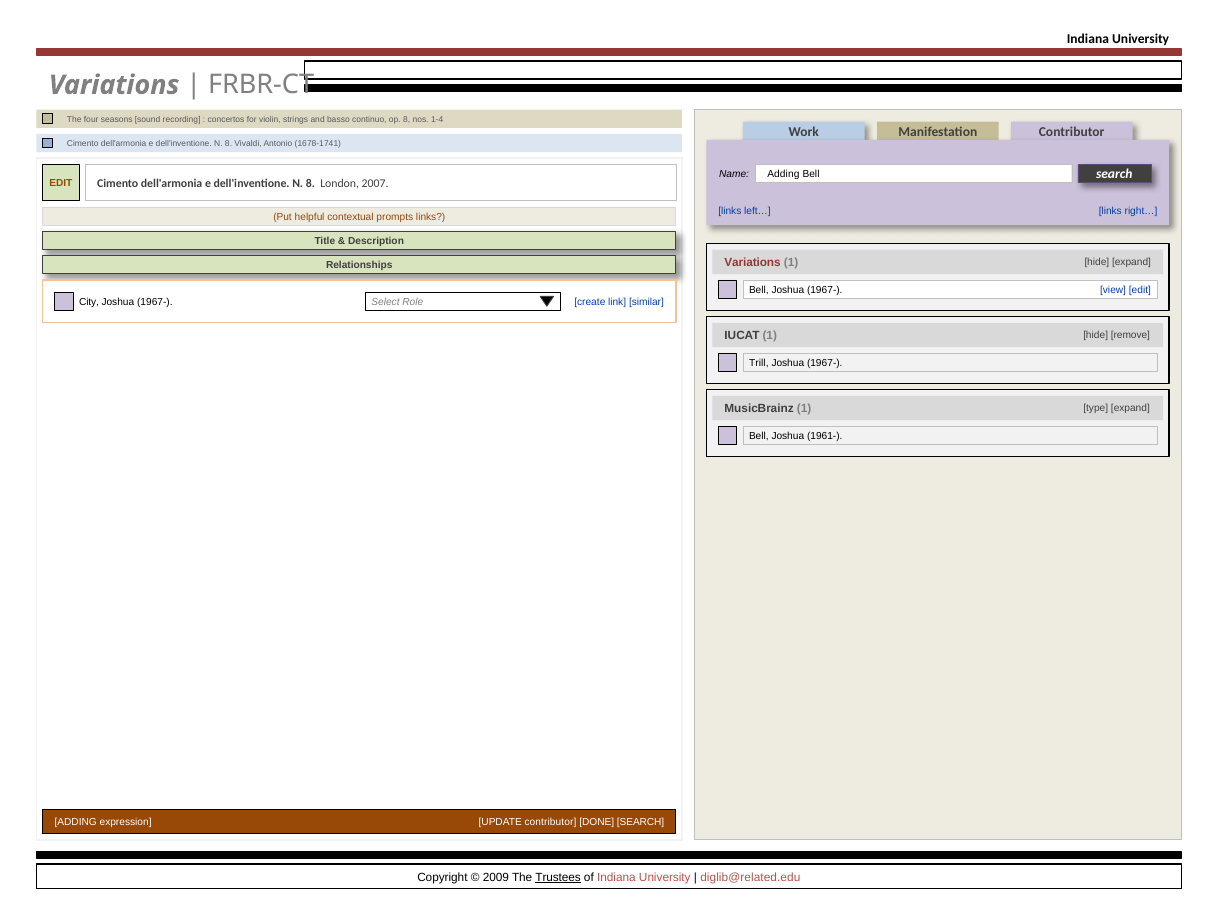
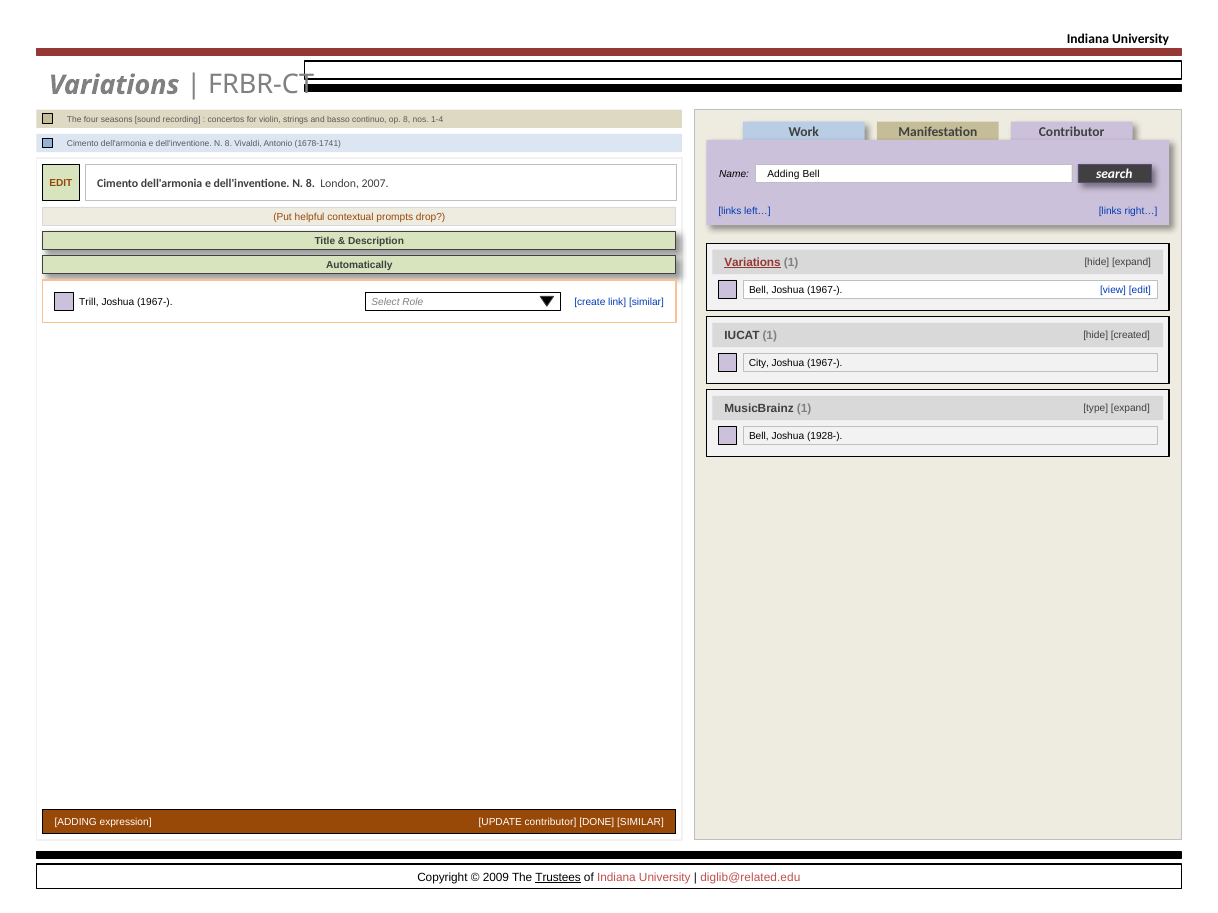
prompts links: links -> drop
Variations at (753, 263) underline: none -> present
Relationships: Relationships -> Automatically
City: City -> Trill
remove: remove -> created
Trill: Trill -> City
1961-: 1961- -> 1928-
DONE SEARCH: SEARCH -> SIMILAR
